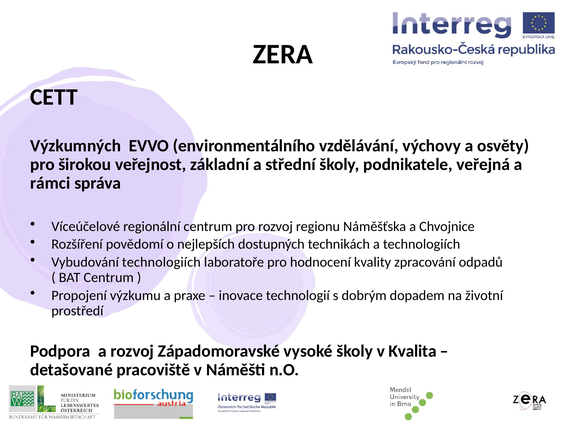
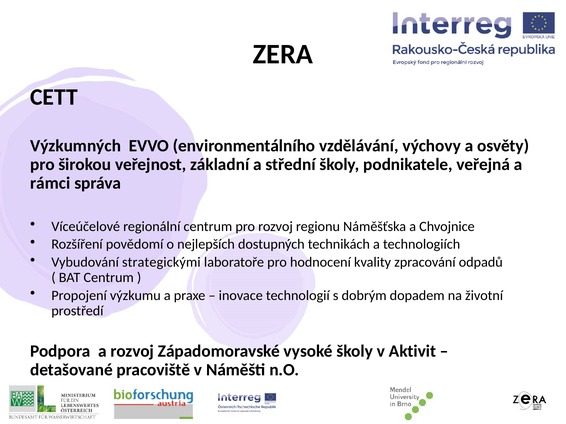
Vybudování technologiích: technologiích -> strategickými
Kvalita: Kvalita -> Aktivit
